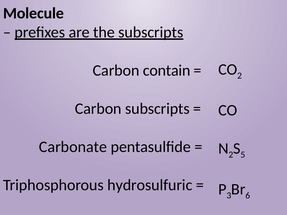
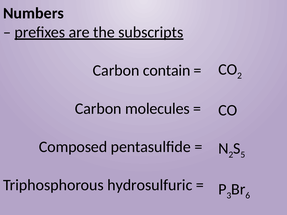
Molecule: Molecule -> Numbers
Carbon subscripts: subscripts -> molecules
Carbonate: Carbonate -> Composed
